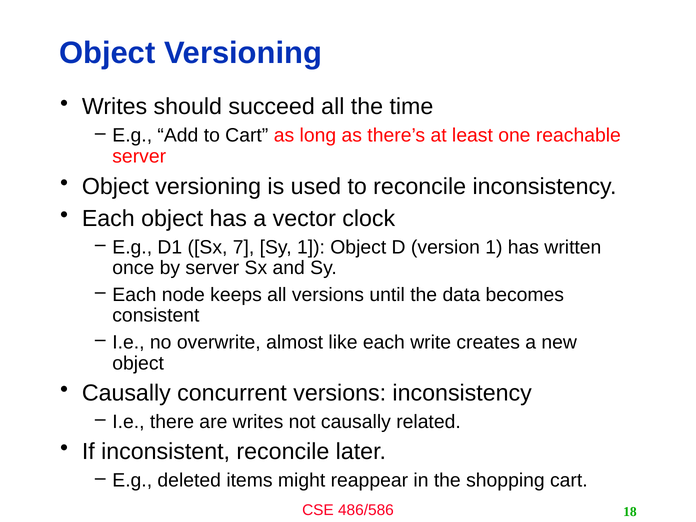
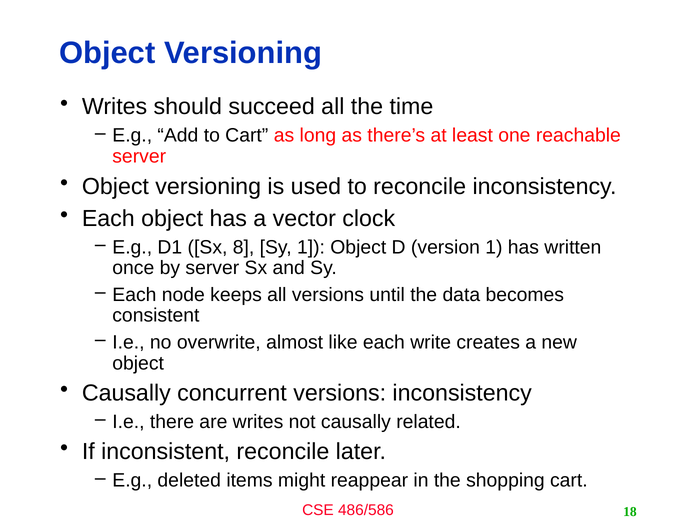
7: 7 -> 8
